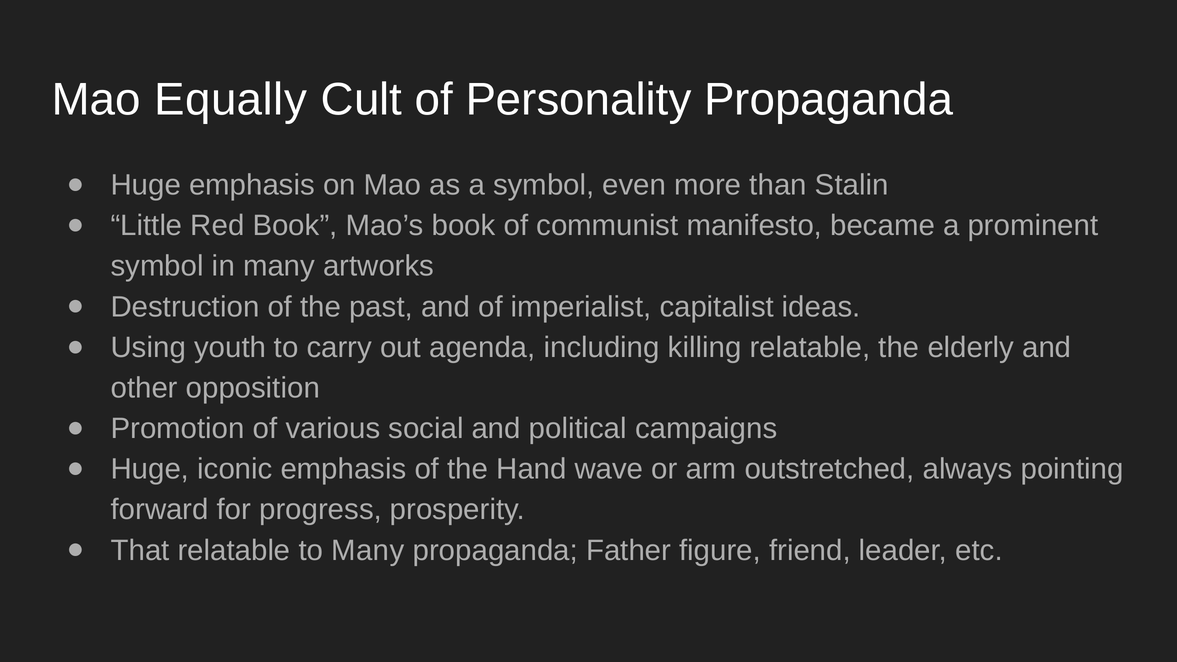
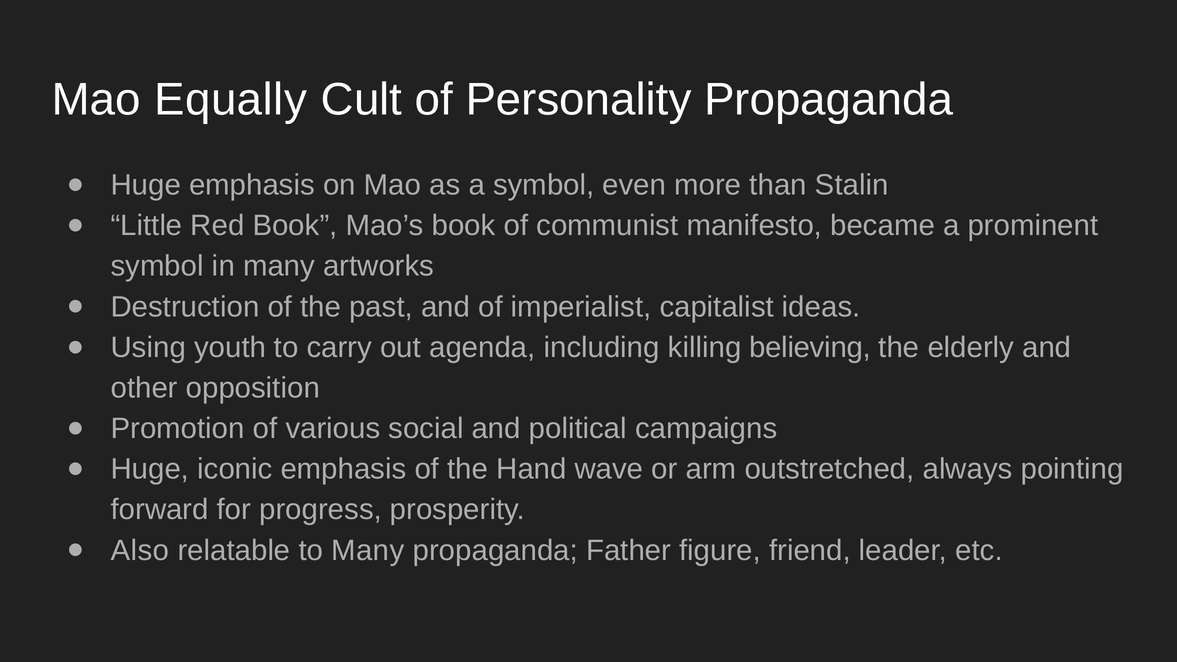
killing relatable: relatable -> believing
That: That -> Also
